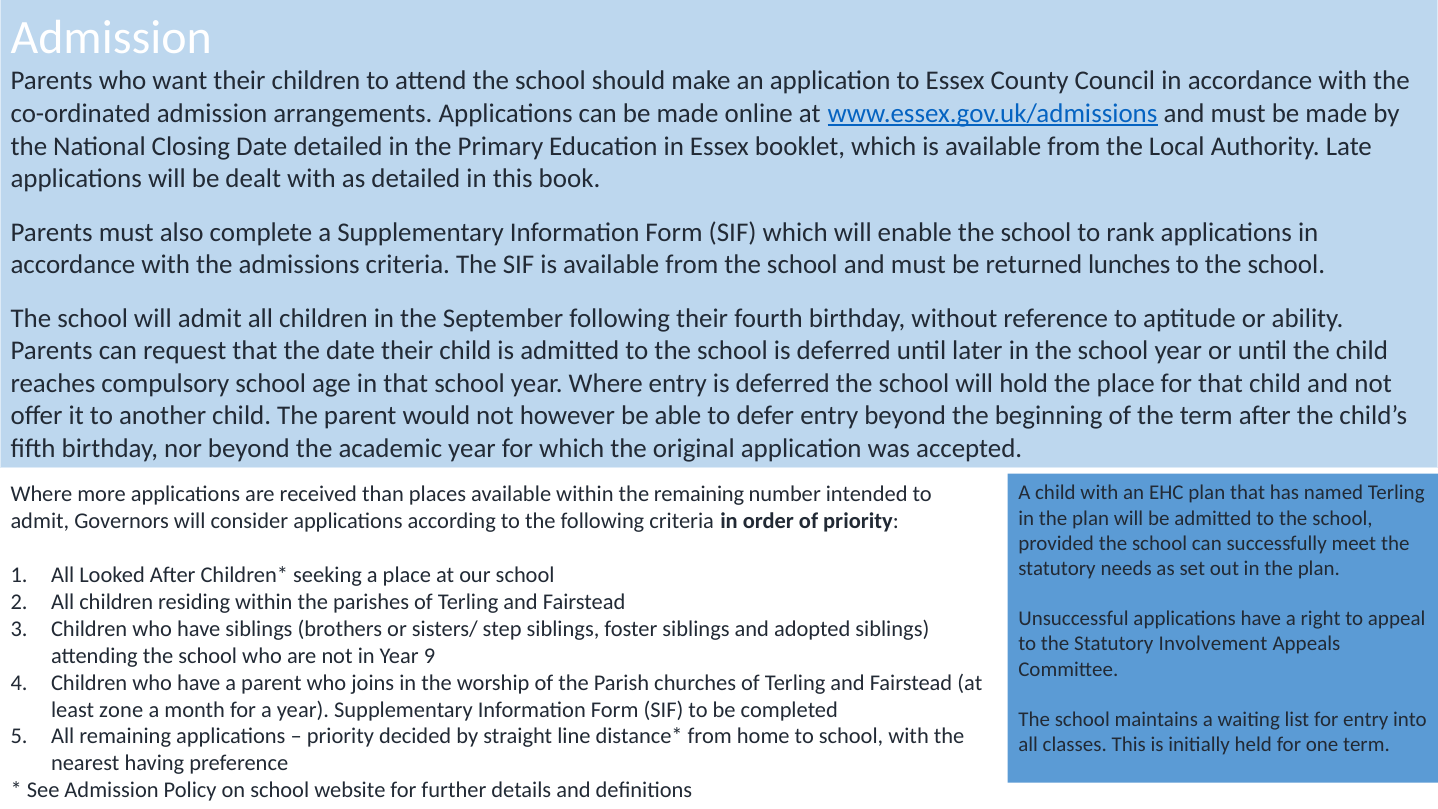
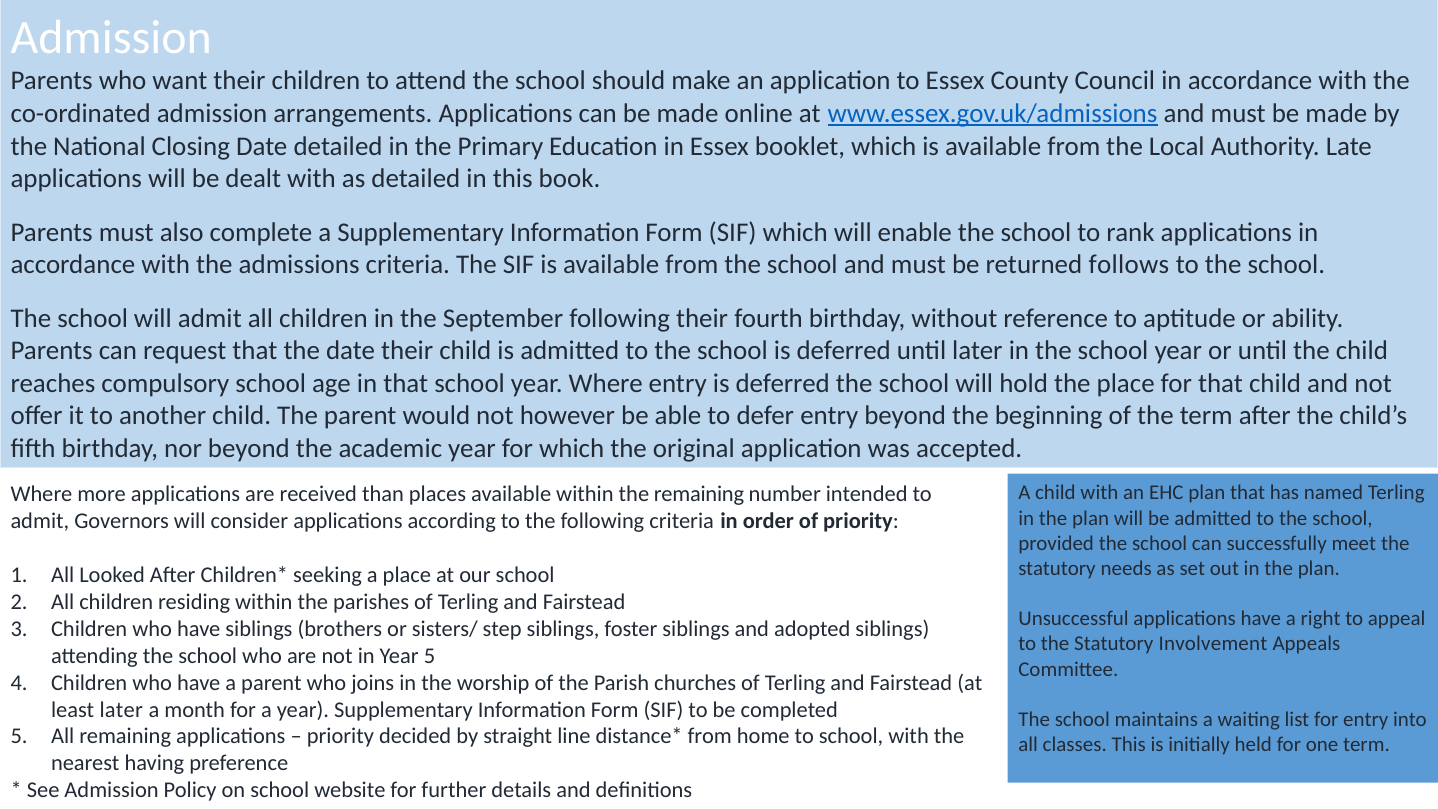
lunches: lunches -> follows
Year 9: 9 -> 5
least zone: zone -> later
